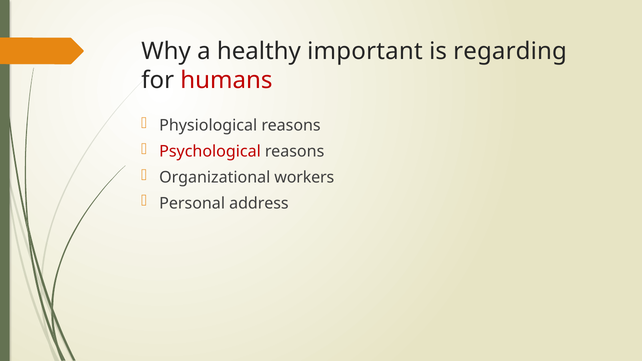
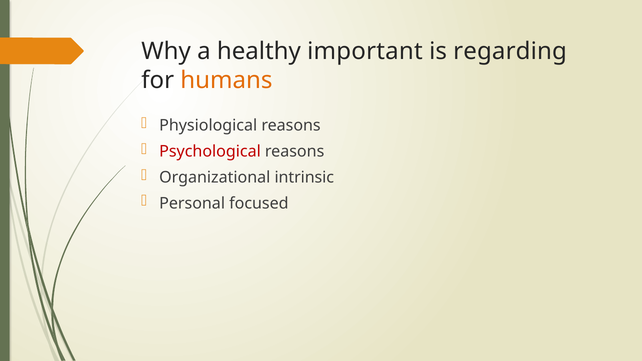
humans colour: red -> orange
workers: workers -> intrinsic
address: address -> focused
